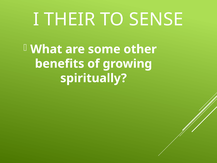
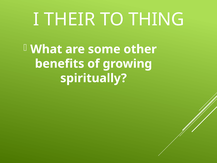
SENSE: SENSE -> THING
